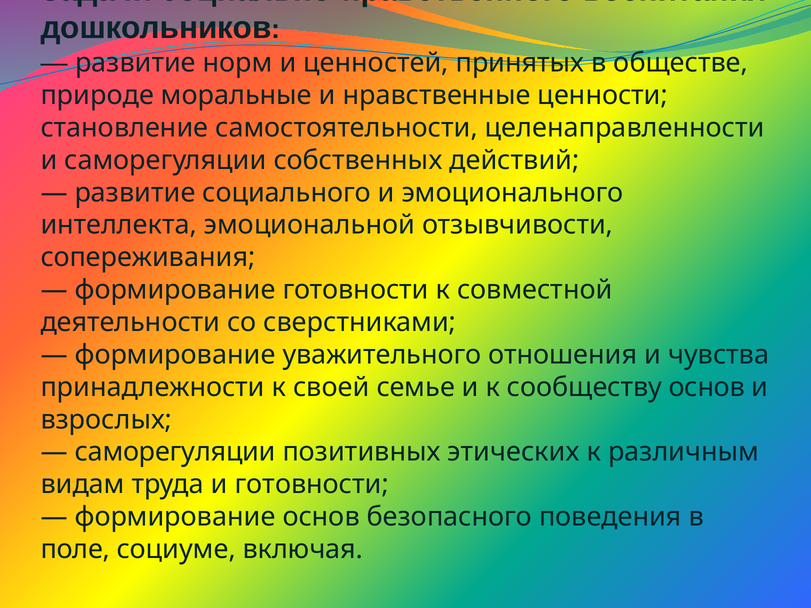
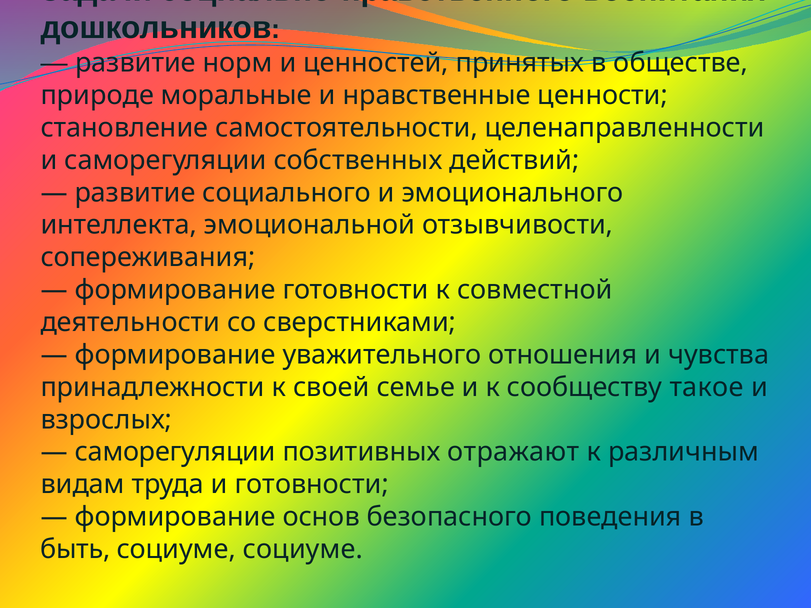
сообществу основ: основ -> такое
этических: этических -> отражают
поле: поле -> быть
социуме включая: включая -> социуме
